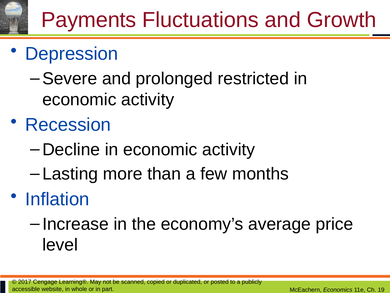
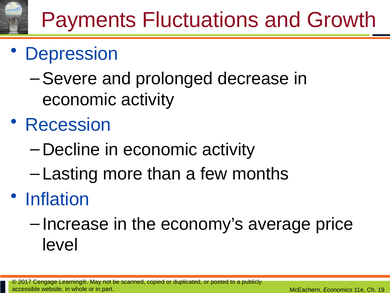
restricted: restricted -> decrease
